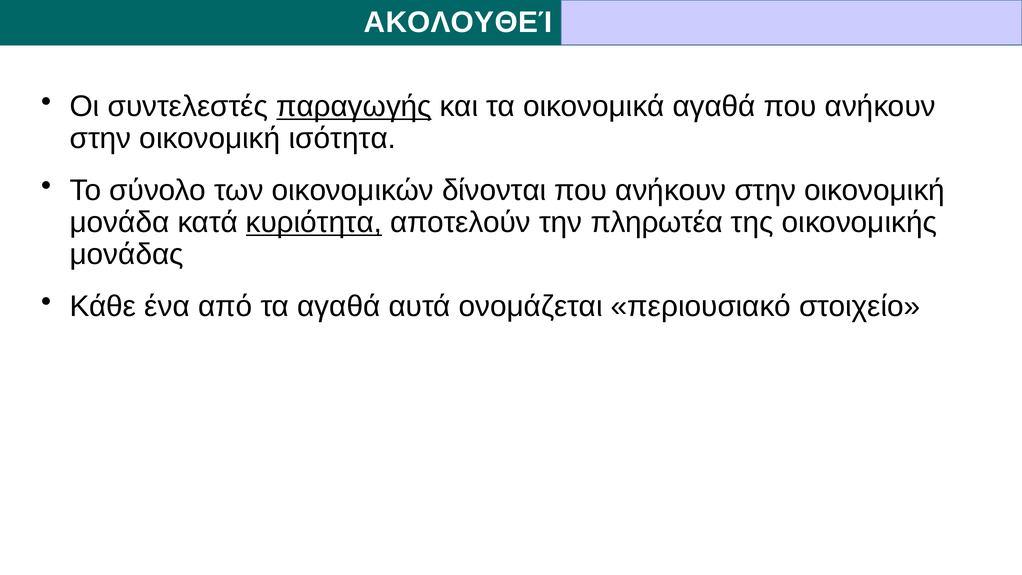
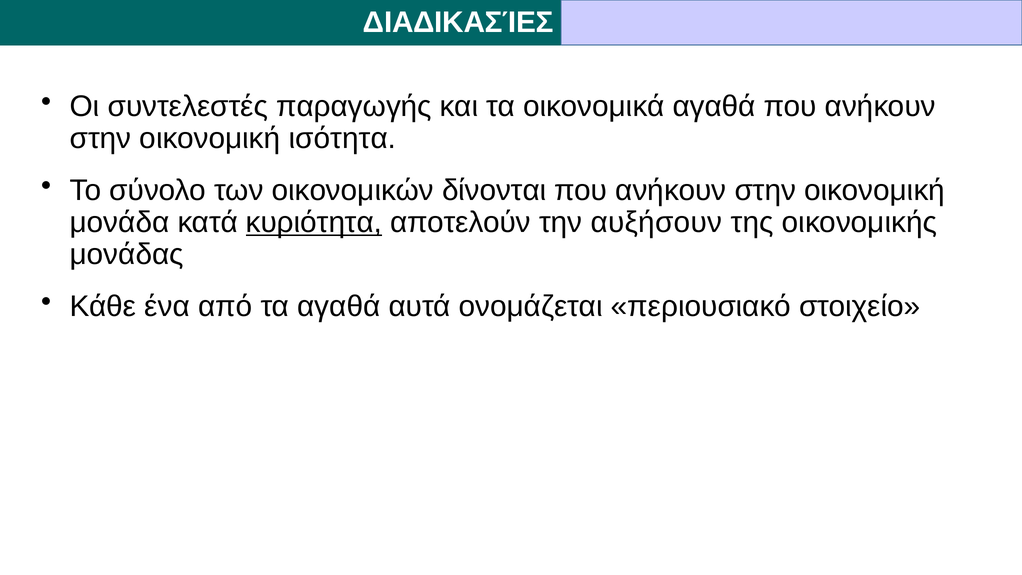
ΑΚΟΛΟΥΘΕΊ: ΑΚΟΛΟΥΘΕΊ -> ΔΙΑΔΙΚΑΣΊΕΣ
παραγωγής underline: present -> none
πληρωτέα: πληρωτέα -> αυξήσουν
